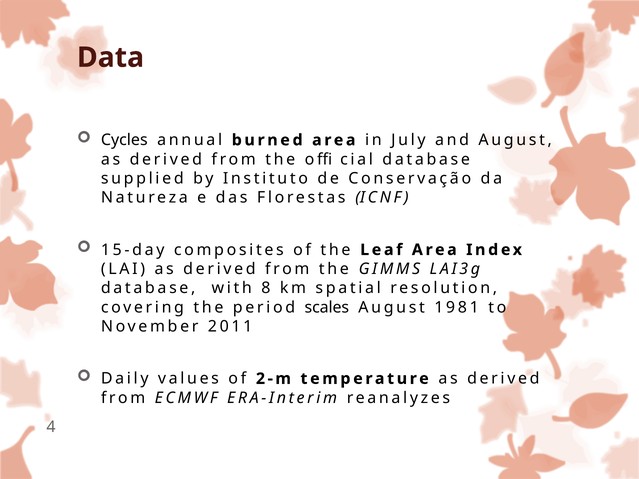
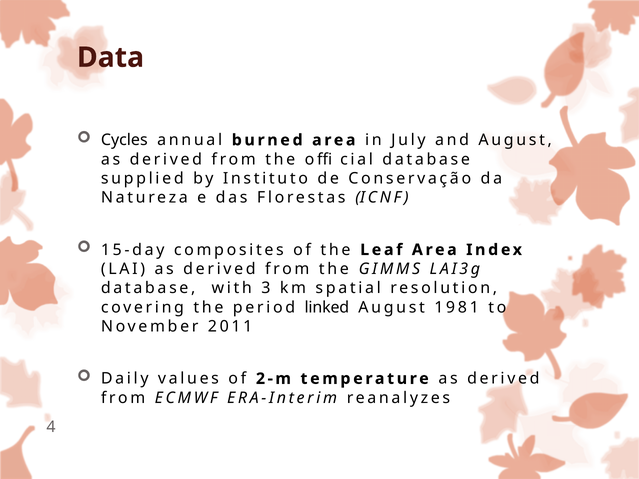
8: 8 -> 3
scales: scales -> linked
